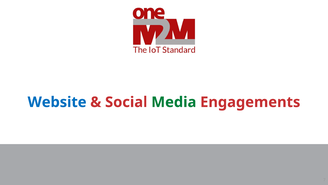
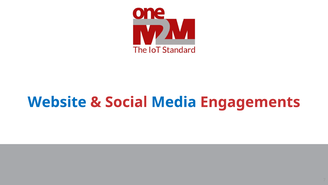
Media colour: green -> blue
